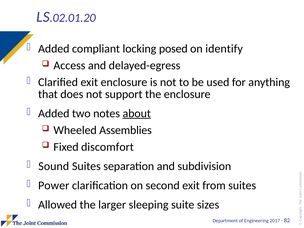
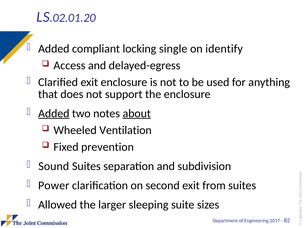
posed: posed -> single
Added at (54, 113) underline: none -> present
Assemblies: Assemblies -> Ventilation
discomfort: discomfort -> prevention
